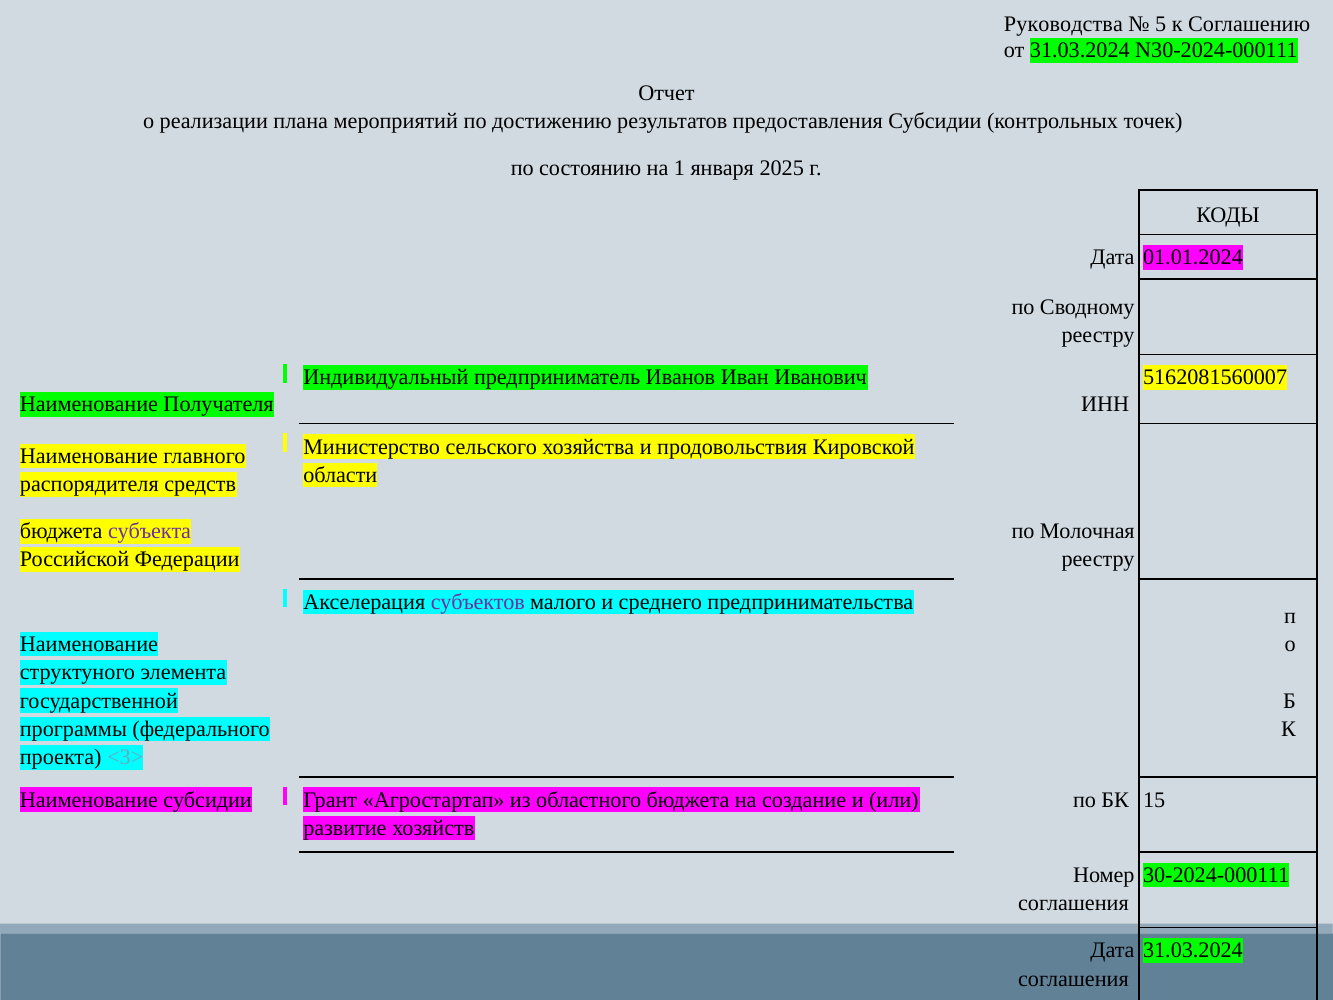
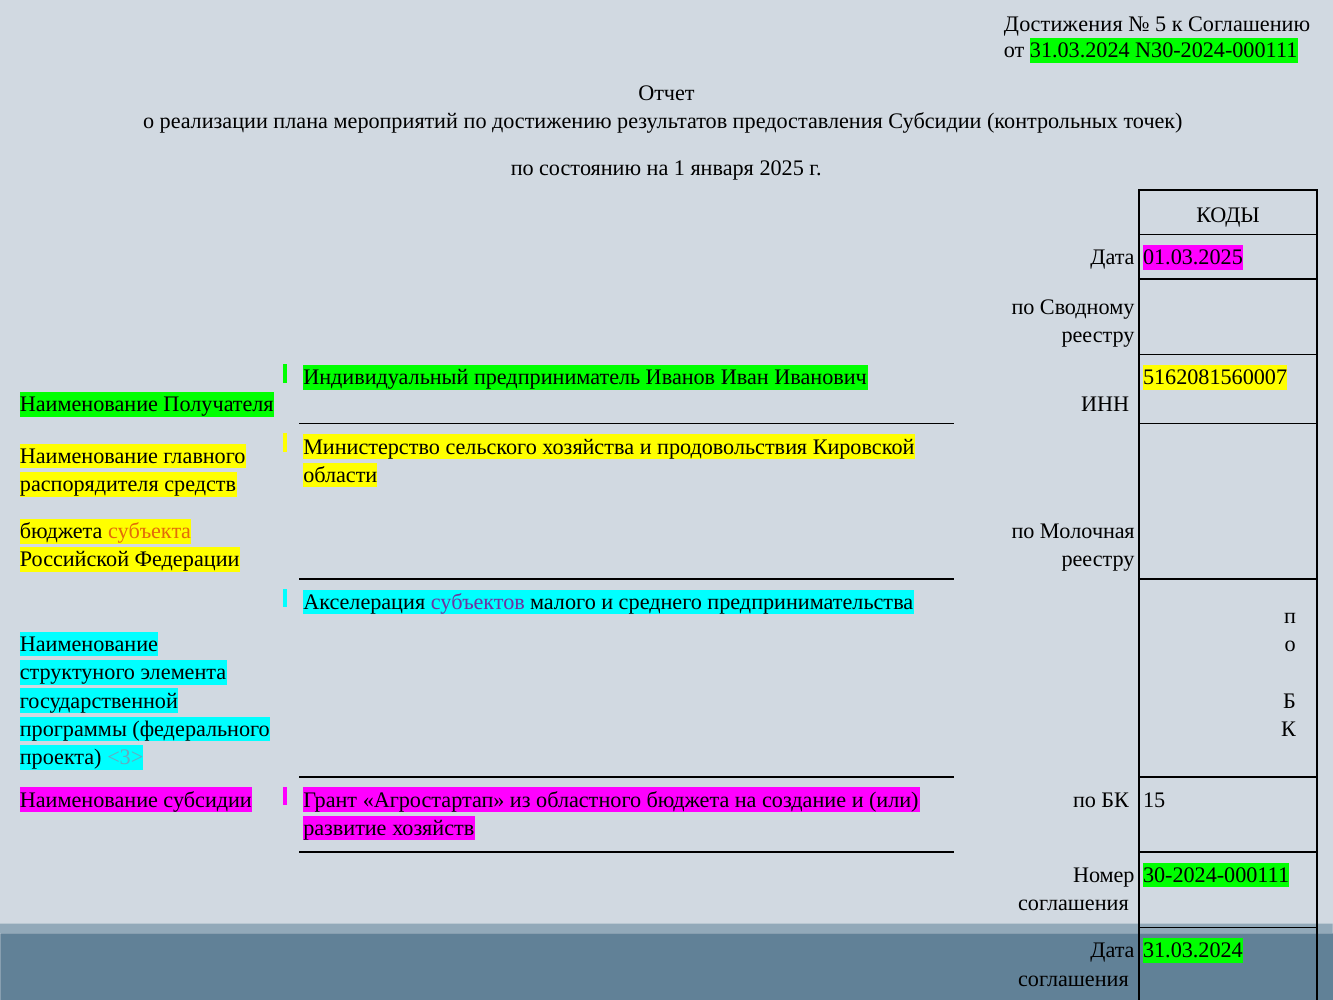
Руководства: Руководства -> Достижения
01.01.2024: 01.01.2024 -> 01.03.2025
субъекта colour: purple -> orange
